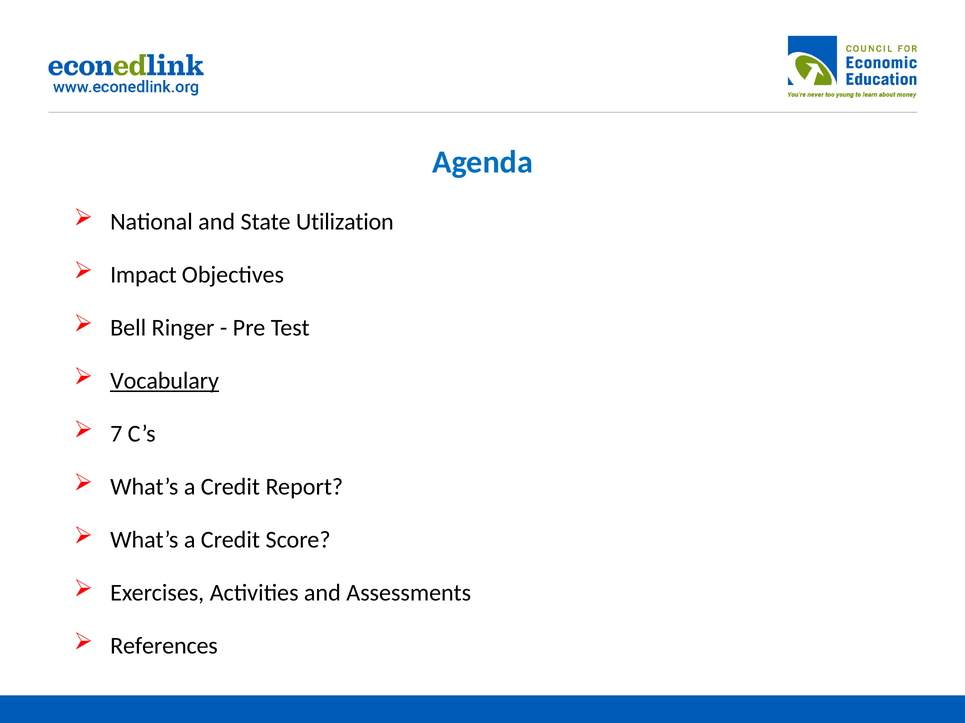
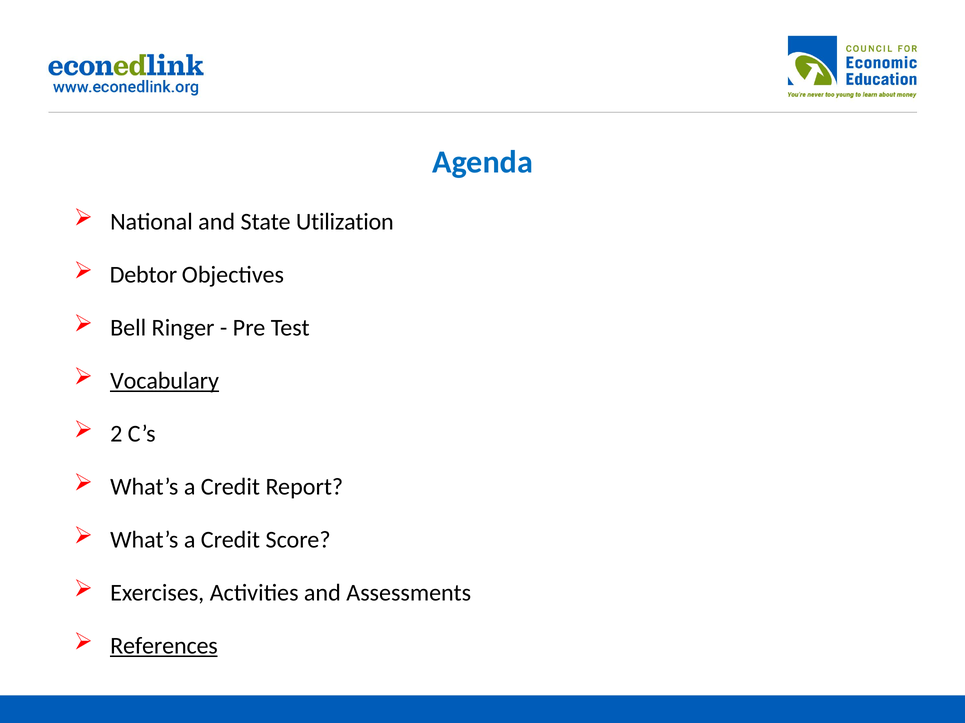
Impact: Impact -> Debtor
7: 7 -> 2
References underline: none -> present
